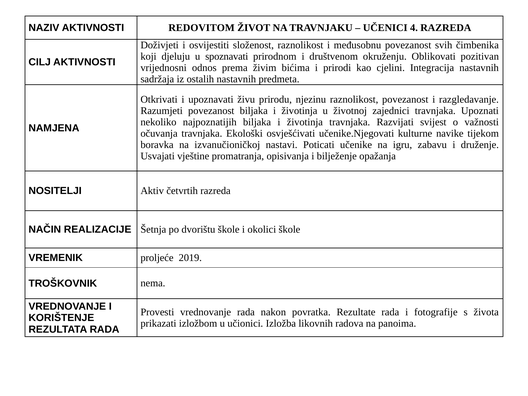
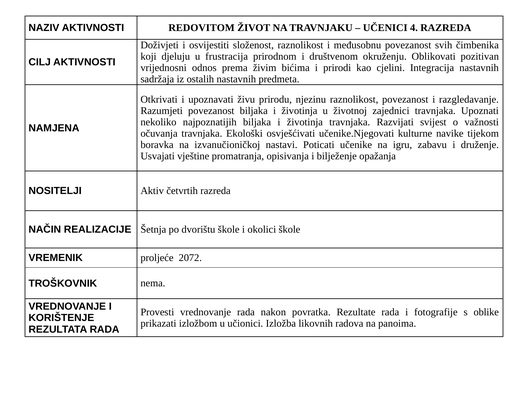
spoznavati: spoznavati -> frustracija
2019: 2019 -> 2072
života: života -> oblike
